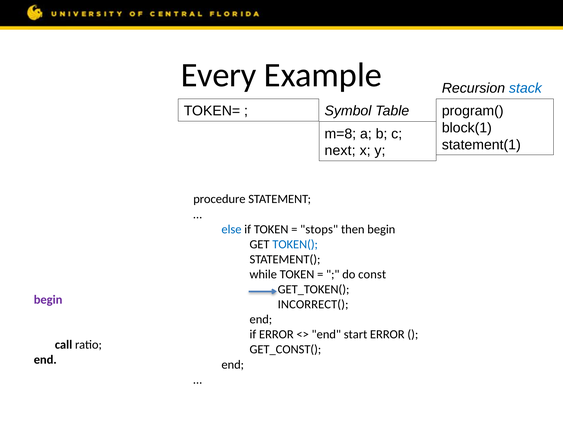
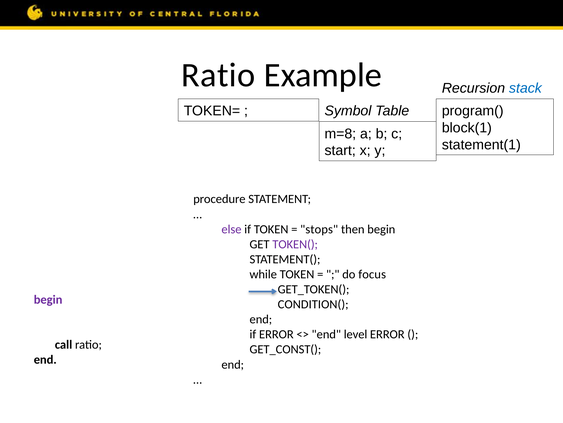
Every at (219, 75): Every -> Ratio
next: next -> start
else colour: blue -> purple
TOKEN( colour: blue -> purple
do const: const -> focus
INCORRECT(: INCORRECT( -> CONDITION(
start: start -> level
